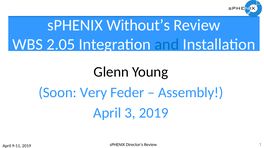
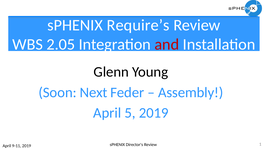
Without’s: Without’s -> Require’s
and colour: blue -> red
Very: Very -> Next
3: 3 -> 5
